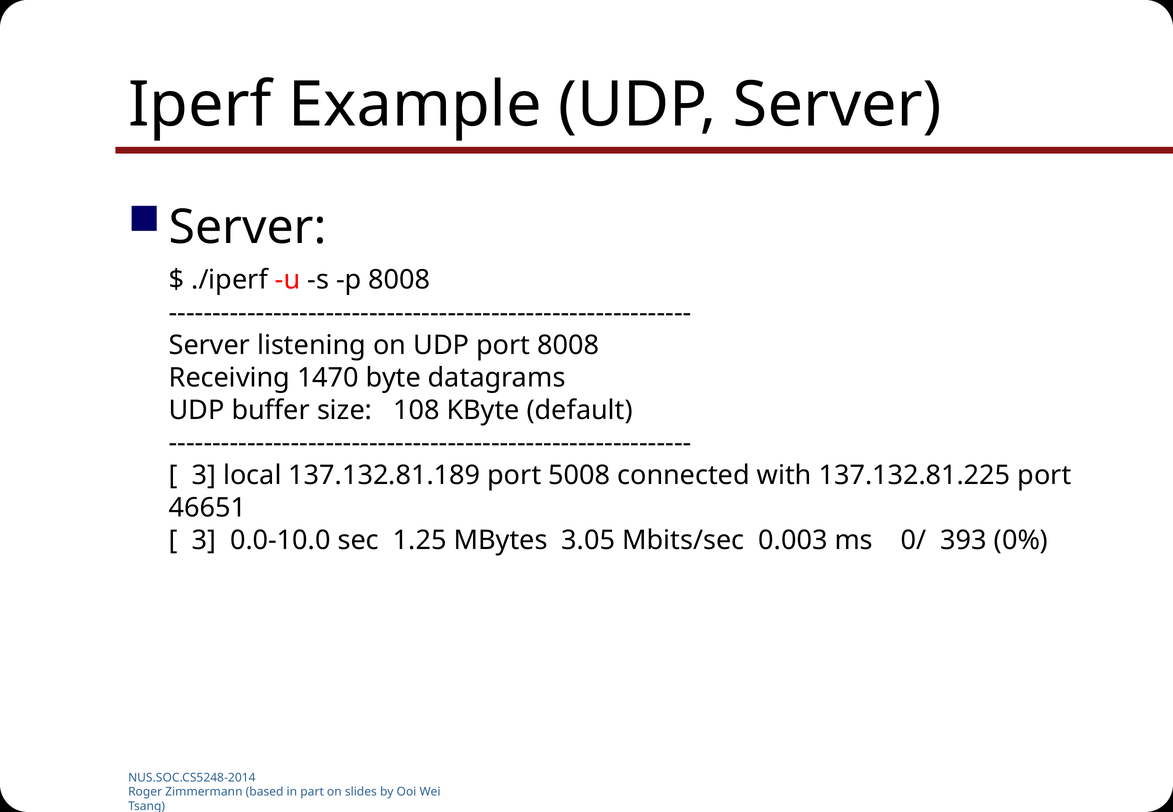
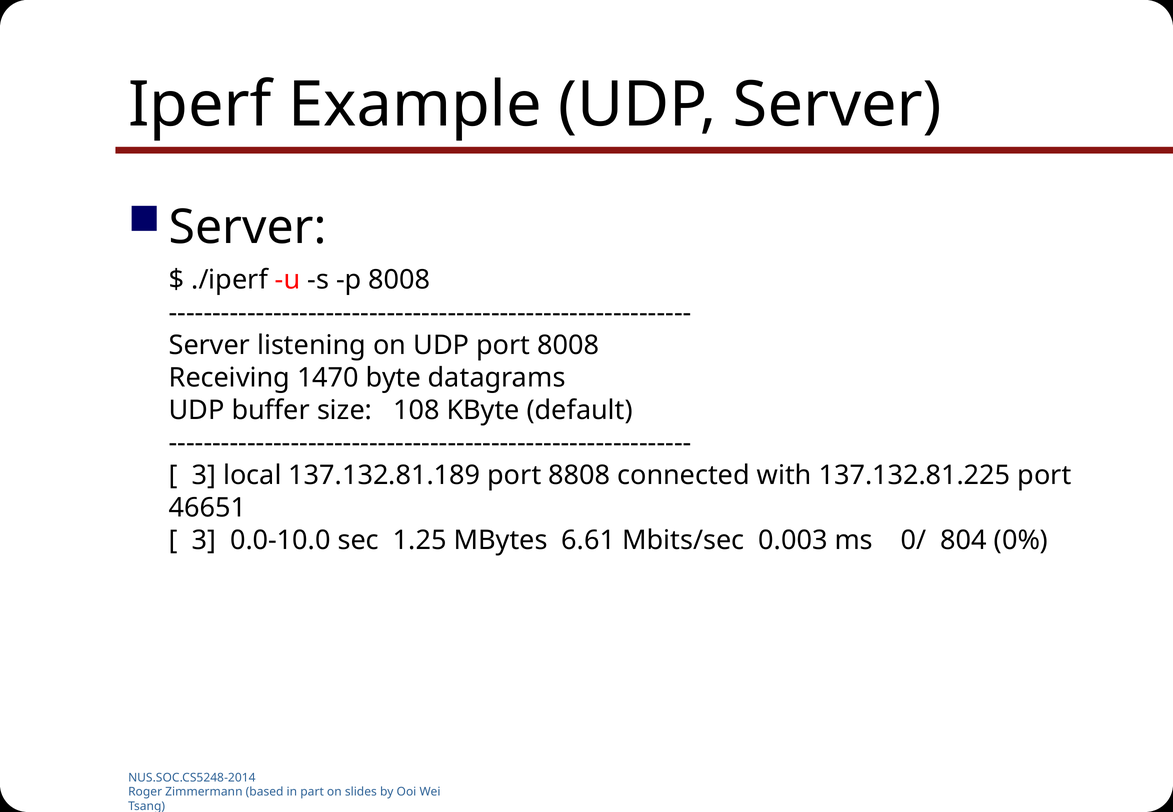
5008: 5008 -> 8808
3.05: 3.05 -> 6.61
393: 393 -> 804
